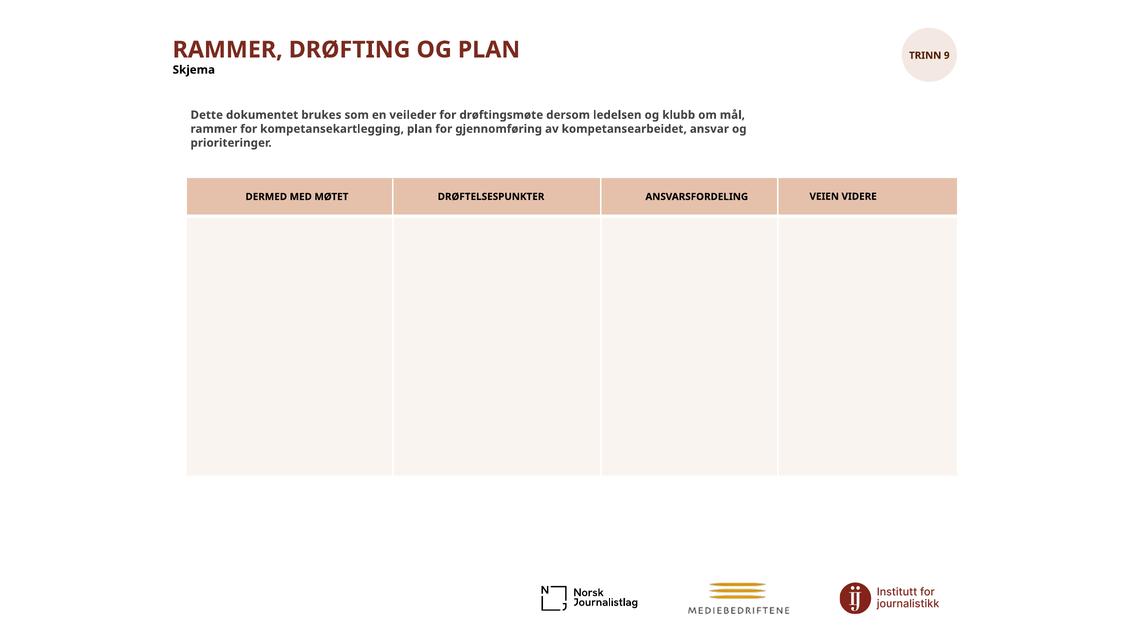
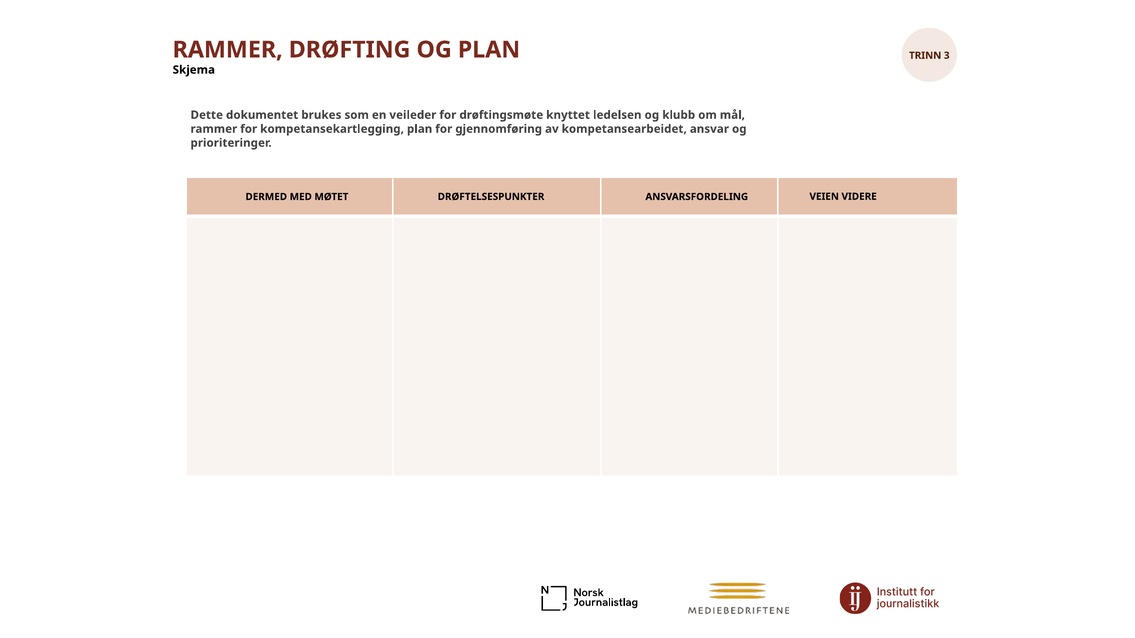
9: 9 -> 3
dersom: dersom -> knyttet
